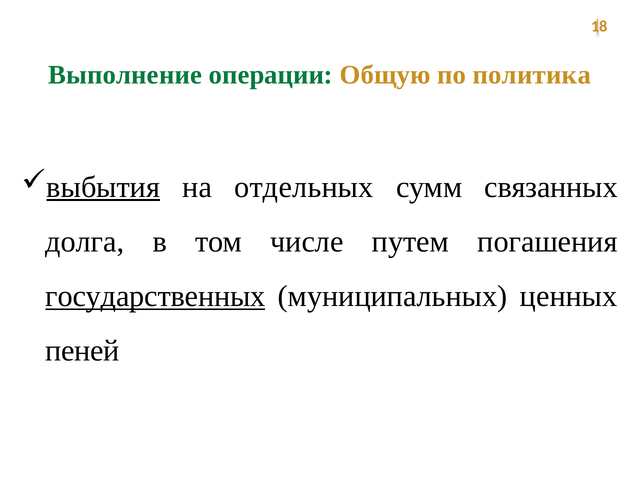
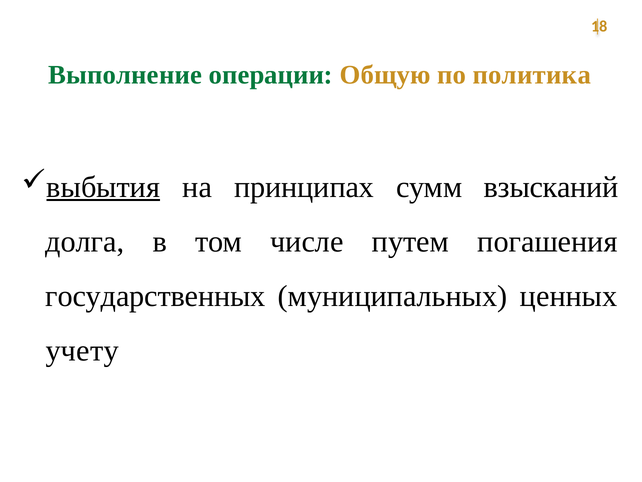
отдельных: отдельных -> принципах
связанных: связанных -> взысканий
государственных underline: present -> none
пеней: пеней -> учету
